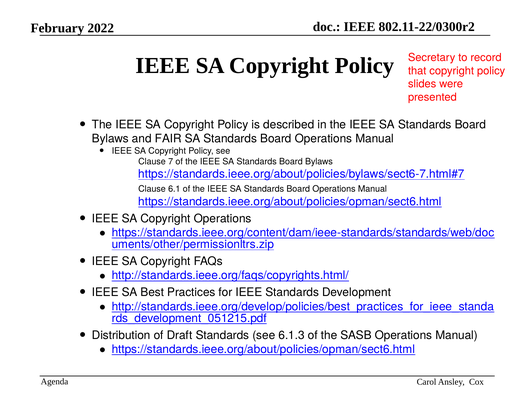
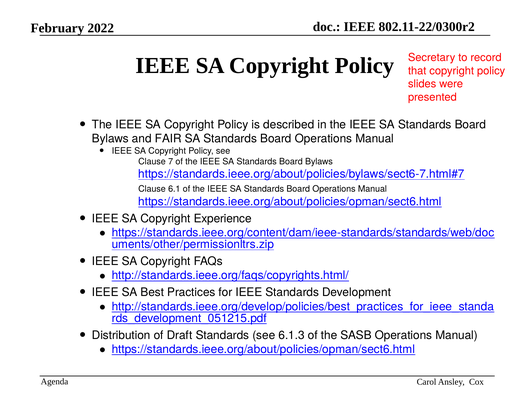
Copyright Operations: Operations -> Experience
